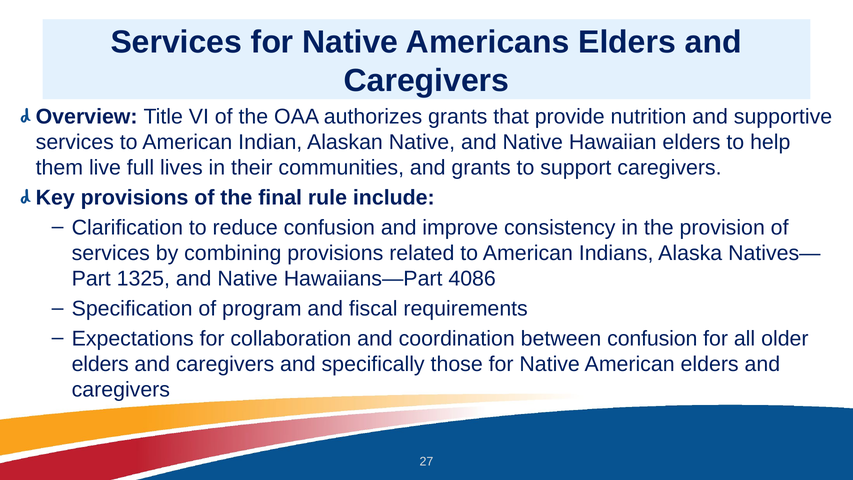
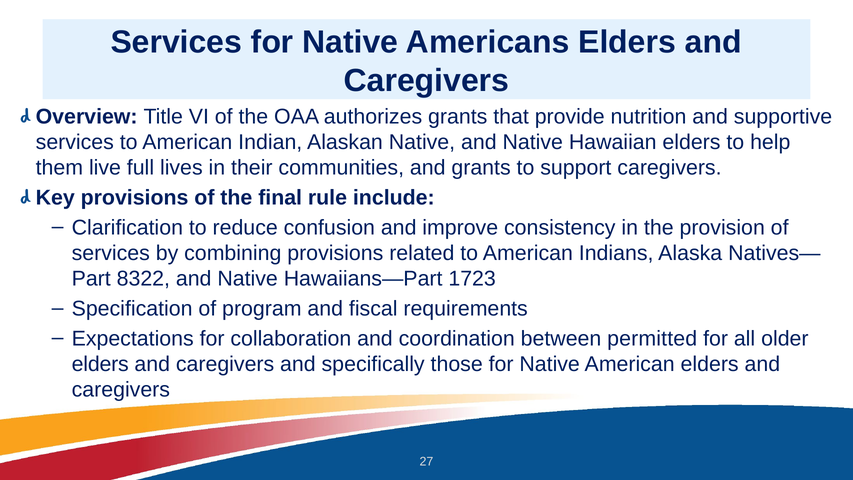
1325: 1325 -> 8322
4086: 4086 -> 1723
between confusion: confusion -> permitted
